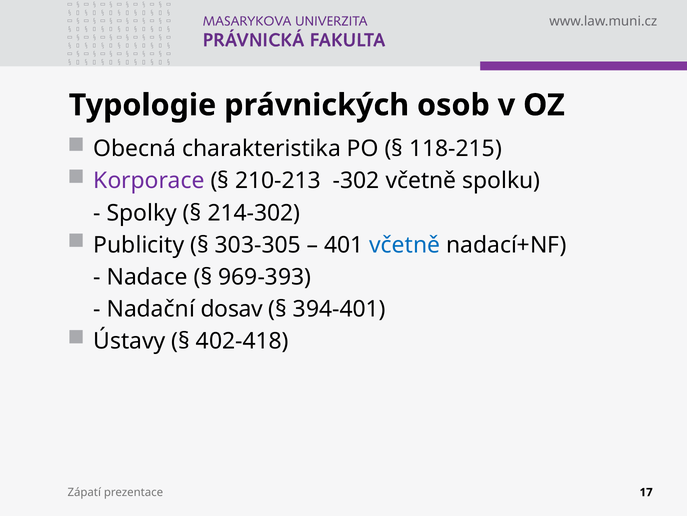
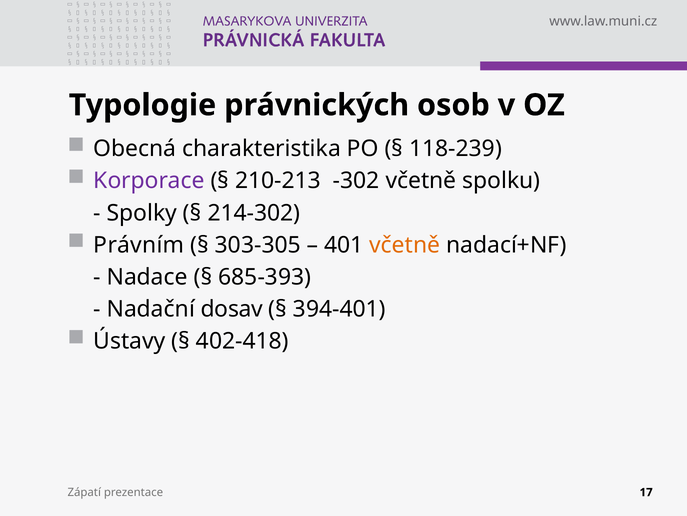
118-215: 118-215 -> 118-239
Publicity: Publicity -> Právním
včetně at (405, 245) colour: blue -> orange
969-393: 969-393 -> 685-393
